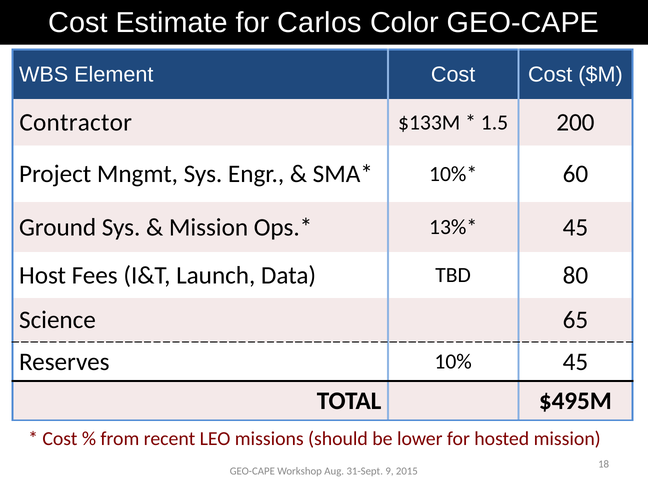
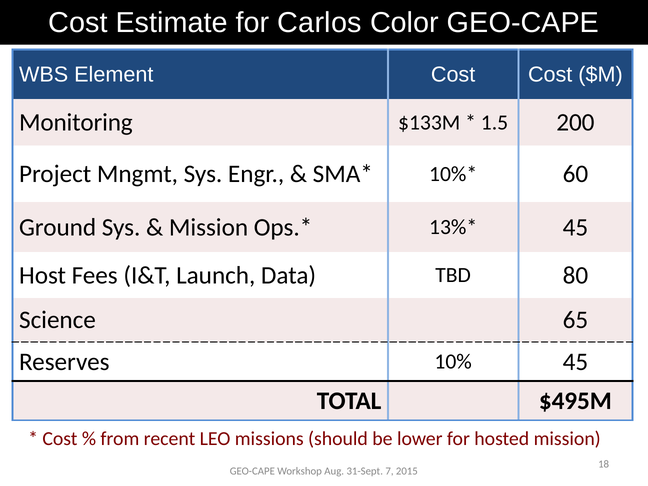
Contractor: Contractor -> Monitoring
9: 9 -> 7
